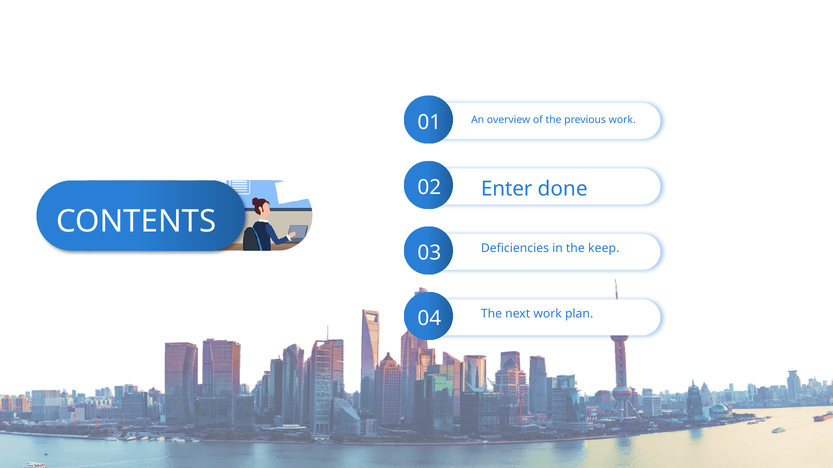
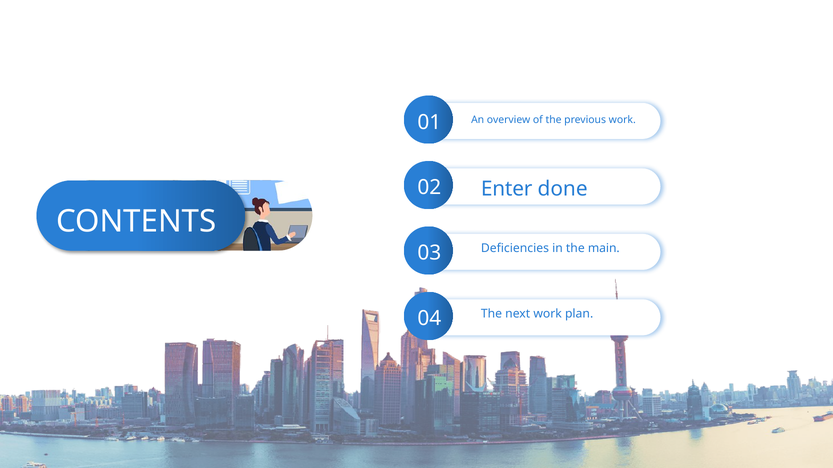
keep: keep -> main
